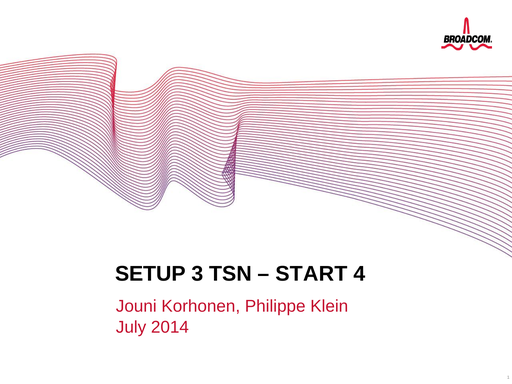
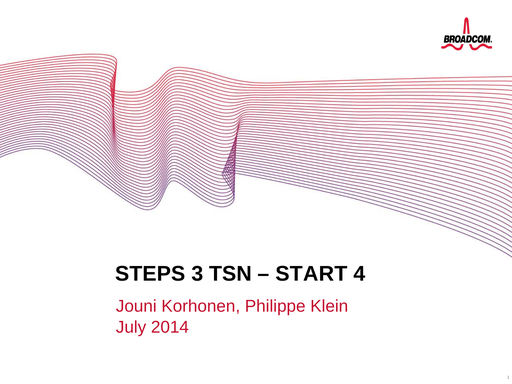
SETUP: SETUP -> STEPS
